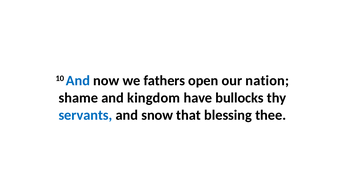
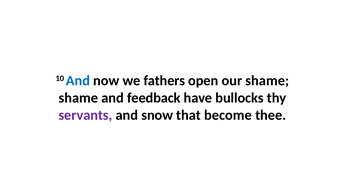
our nation: nation -> shame
kingdom: kingdom -> feedback
servants colour: blue -> purple
blessing: blessing -> become
